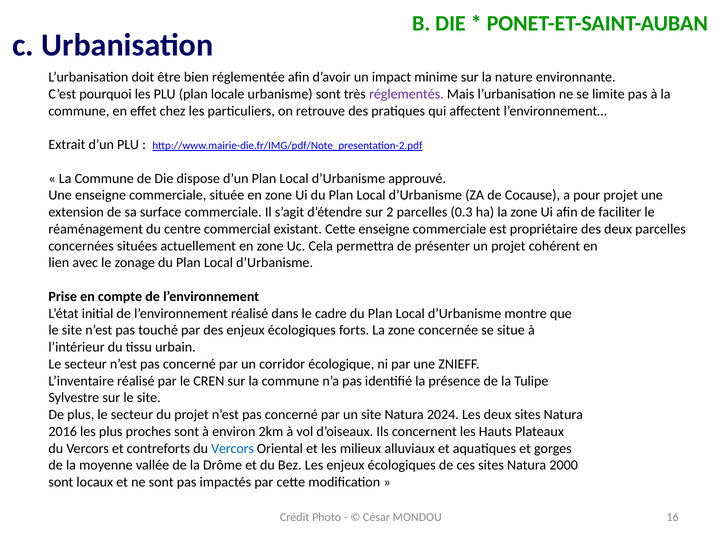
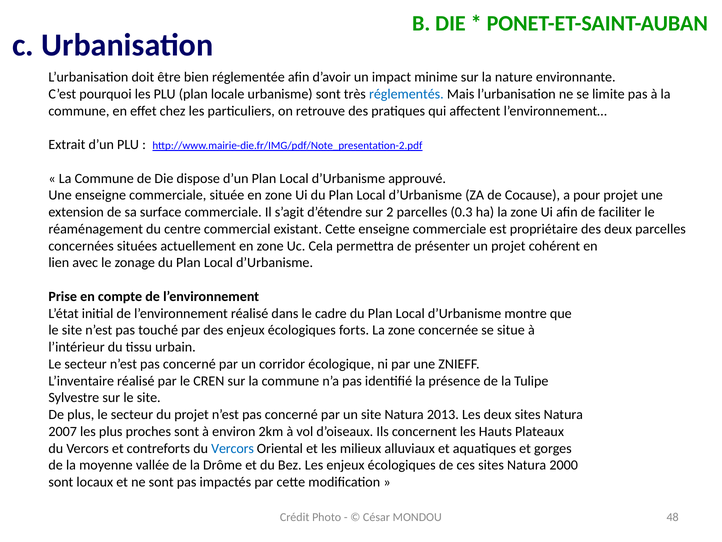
réglementés colour: purple -> blue
2024: 2024 -> 2013
2016: 2016 -> 2007
16: 16 -> 48
